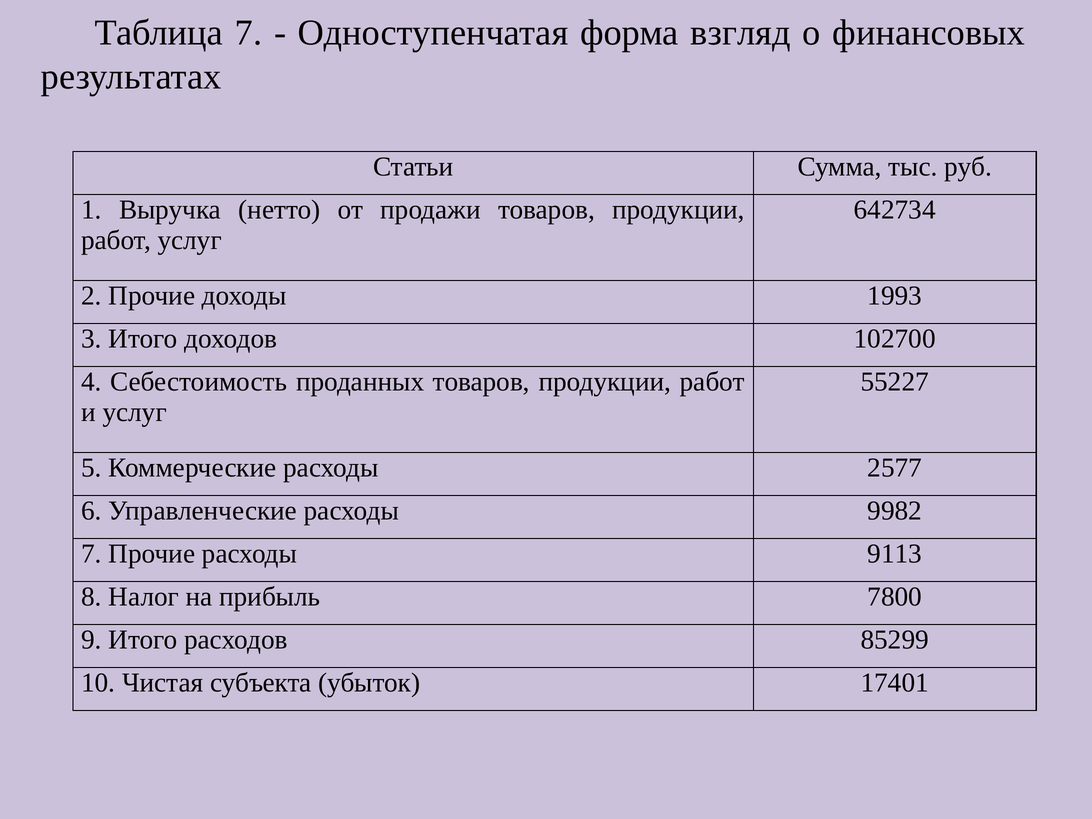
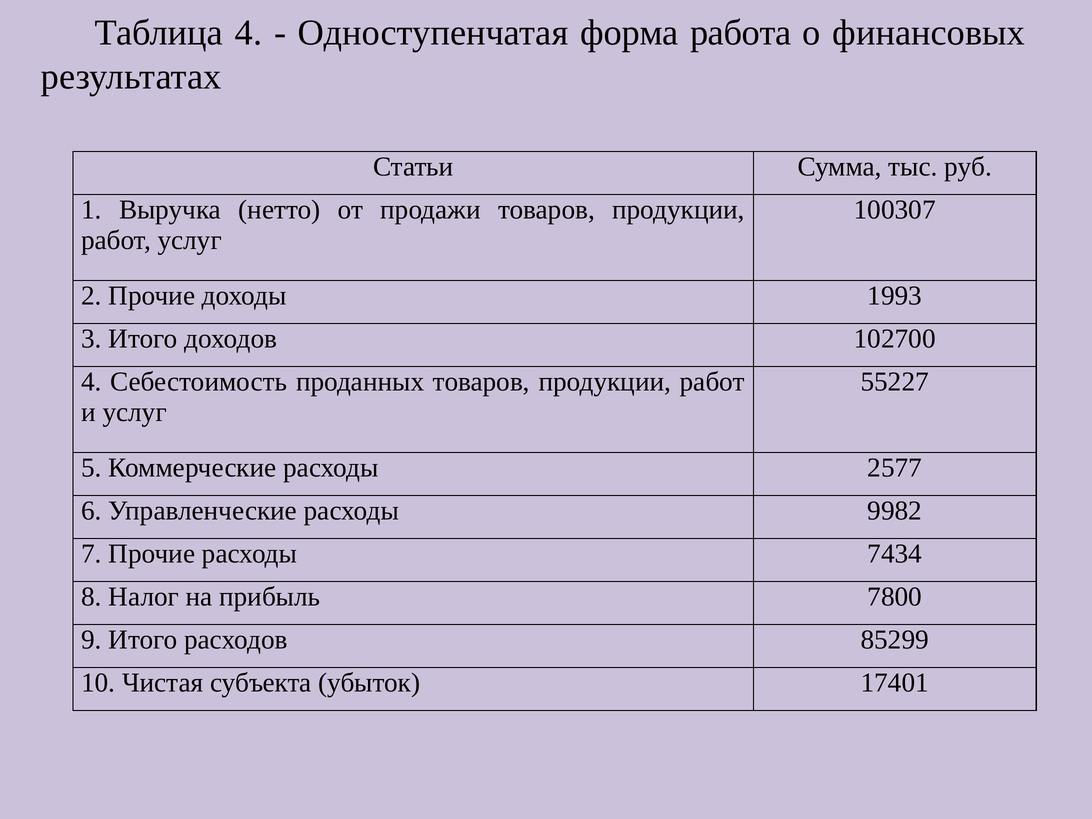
Таблица 7: 7 -> 4
взгляд: взгляд -> работа
642734: 642734 -> 100307
9113: 9113 -> 7434
